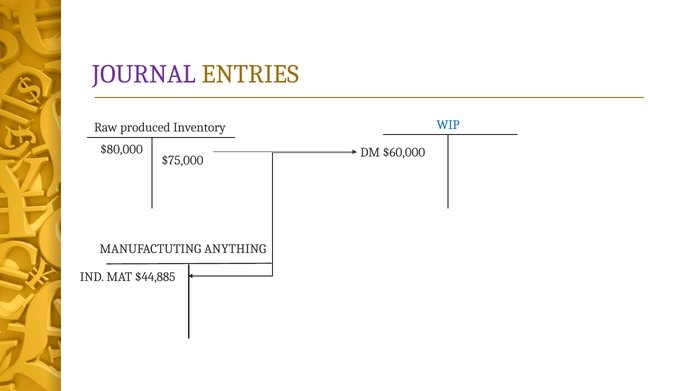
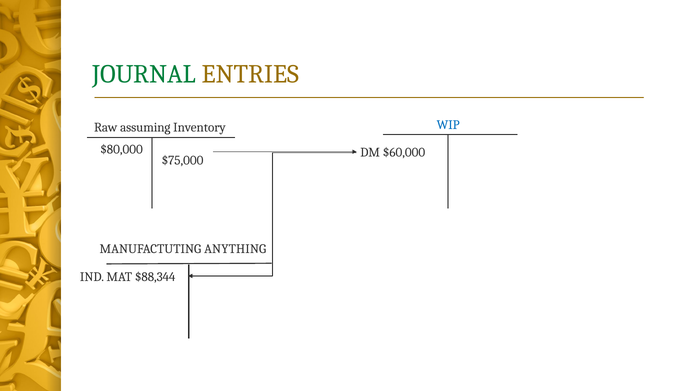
JOURNAL colour: purple -> green
produced: produced -> assuming
$44,885: $44,885 -> $88,344
